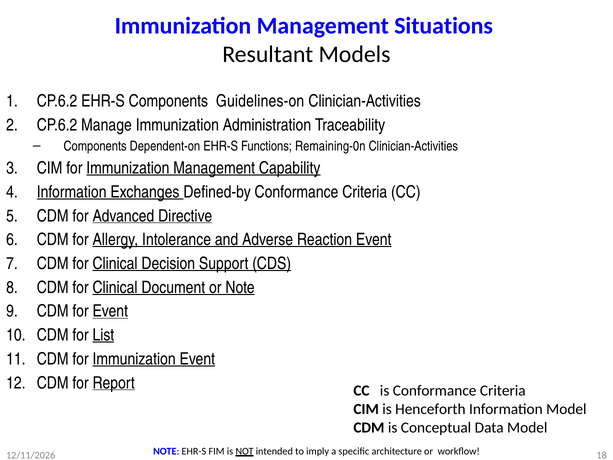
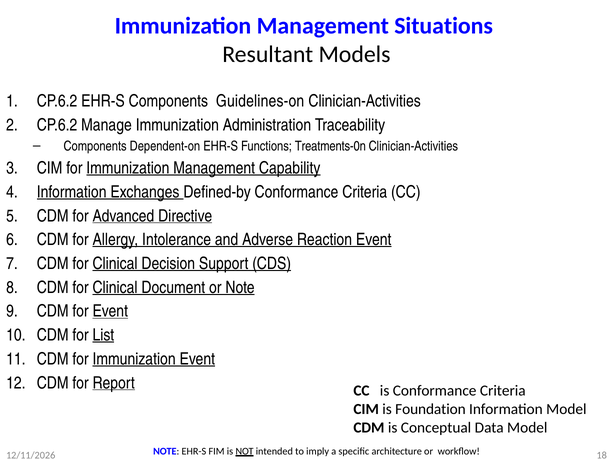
Remaining-0n: Remaining-0n -> Treatments-0n
Henceforth: Henceforth -> Foundation
